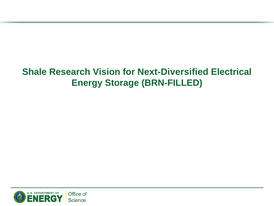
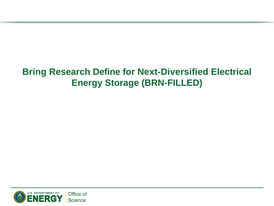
Shale: Shale -> Bring
Vision: Vision -> Define
